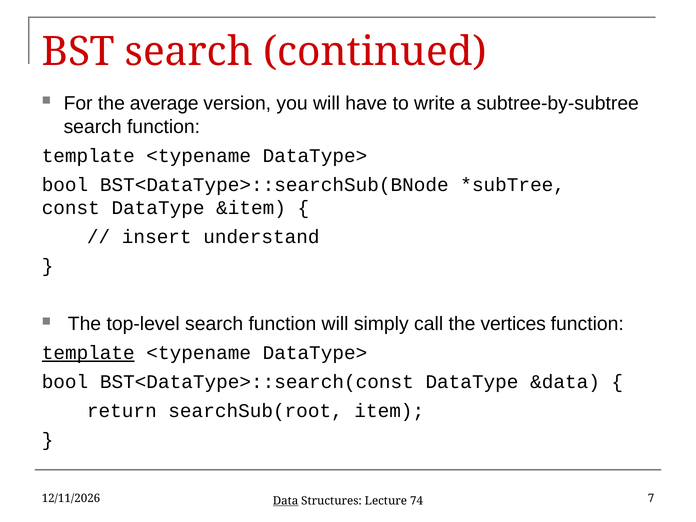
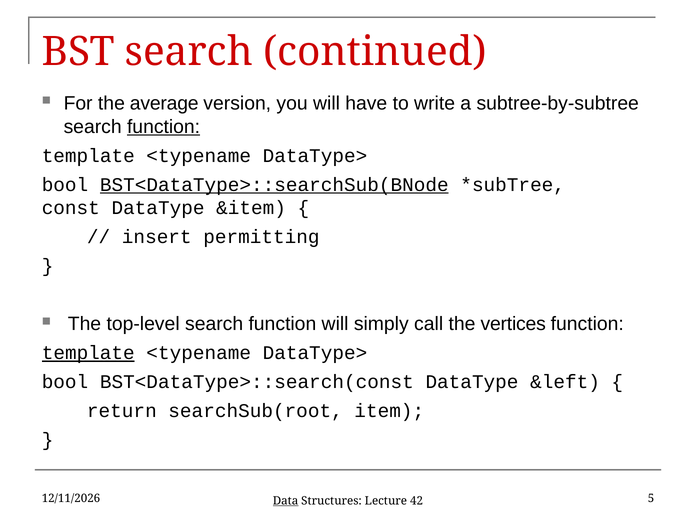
function at (164, 127) underline: none -> present
BST<DataType>::searchSub(BNode underline: none -> present
understand: understand -> permitting
&data: &data -> &left
7: 7 -> 5
74: 74 -> 42
